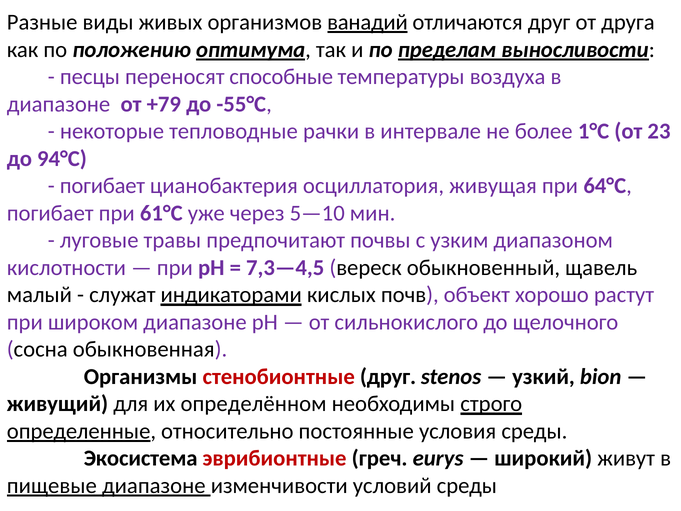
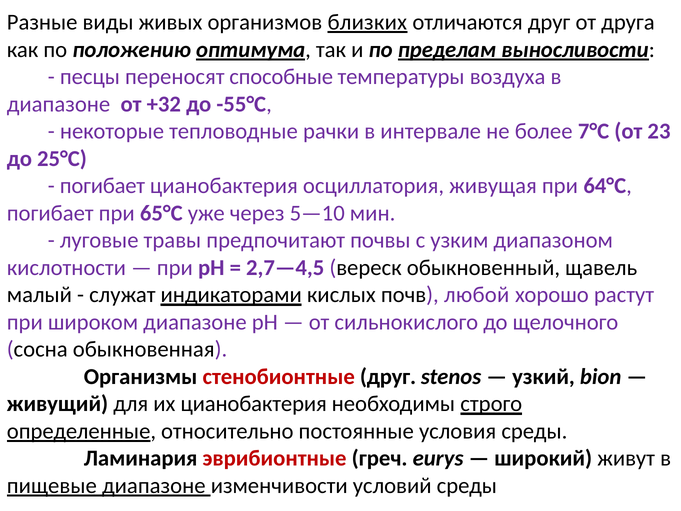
ванадий: ванадий -> близких
+79: +79 -> +32
1°С: 1°С -> 7°С
94°С: 94°С -> 25°С
61°С: 61°С -> 65°С
7,3—4,5: 7,3—4,5 -> 2,7—4,5
объект: объект -> любой
их определённом: определённом -> цианобактерия
Экосистема: Экосистема -> Ламинария
